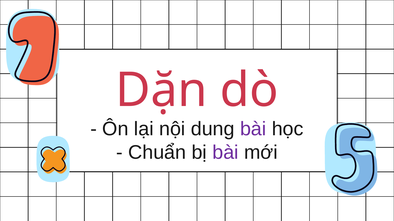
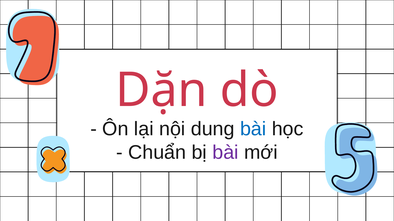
bài at (253, 129) colour: purple -> blue
